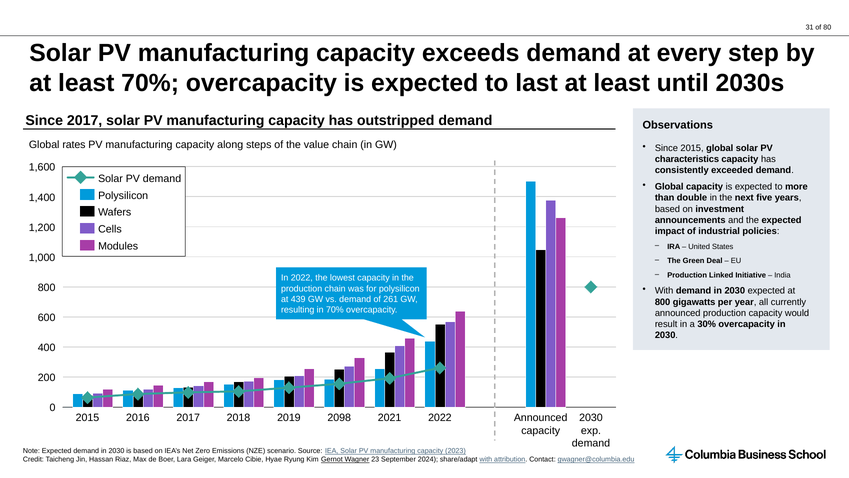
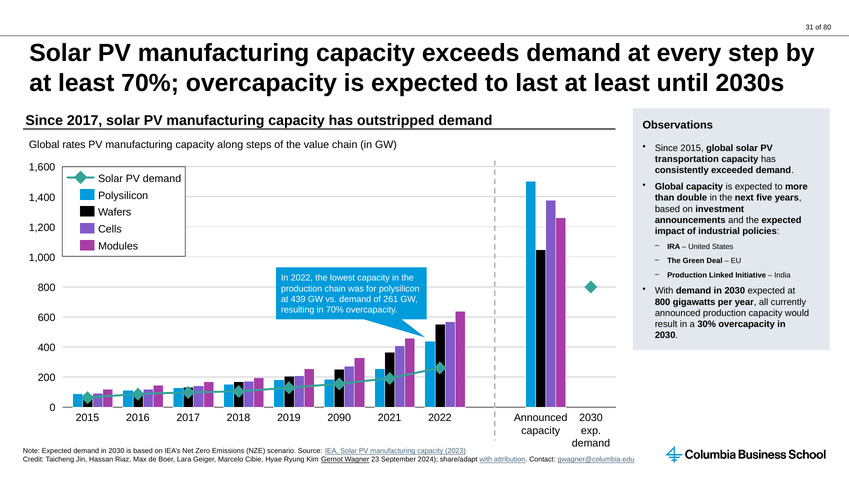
characteristics: characteristics -> transportation
2098: 2098 -> 2090
